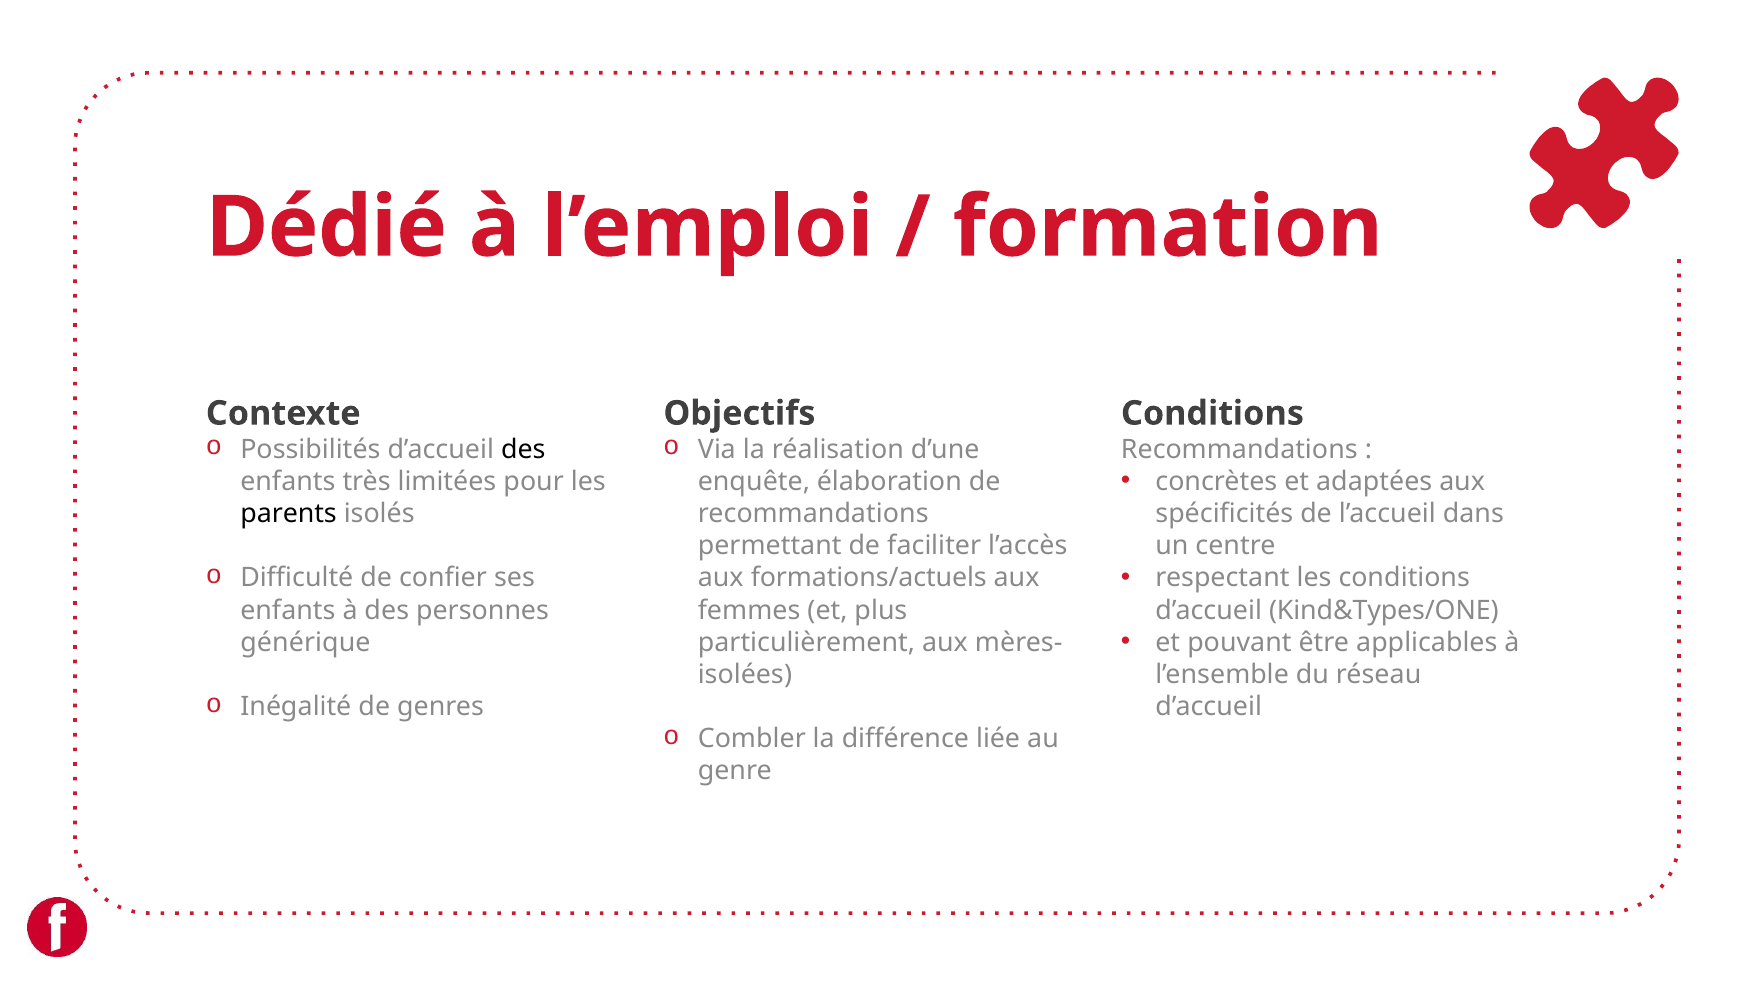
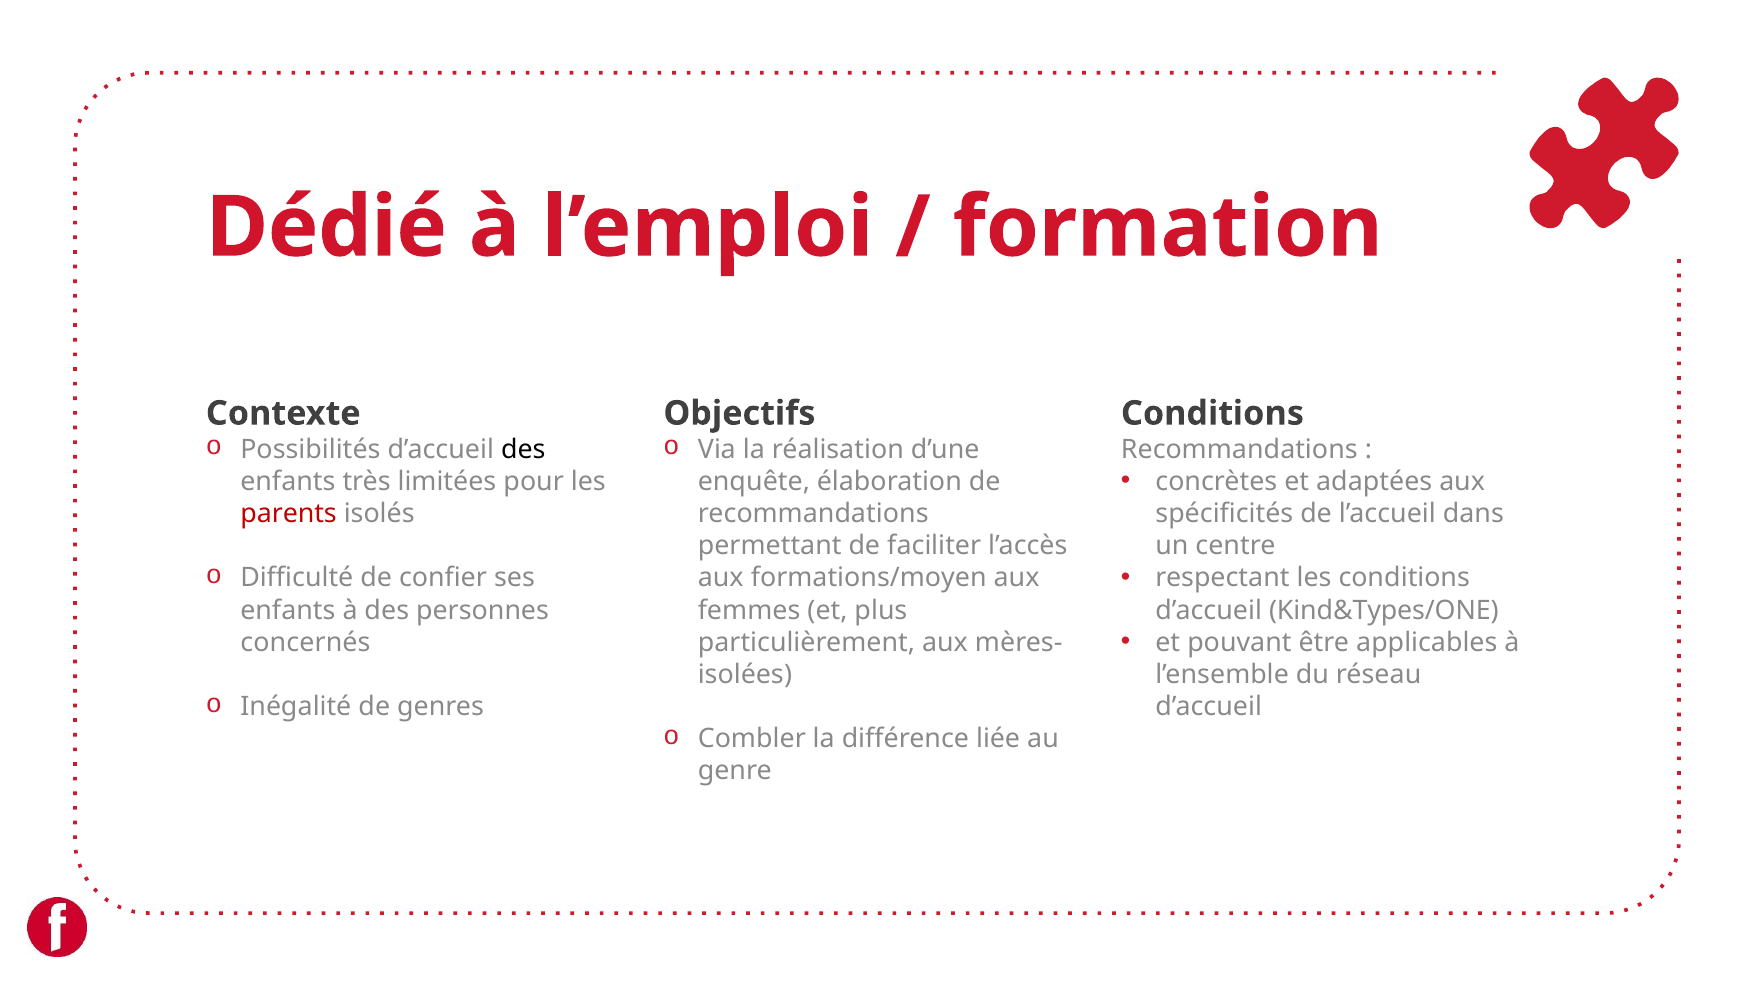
parents colour: black -> red
formations/actuels: formations/actuels -> formations/moyen
générique: générique -> concernés
